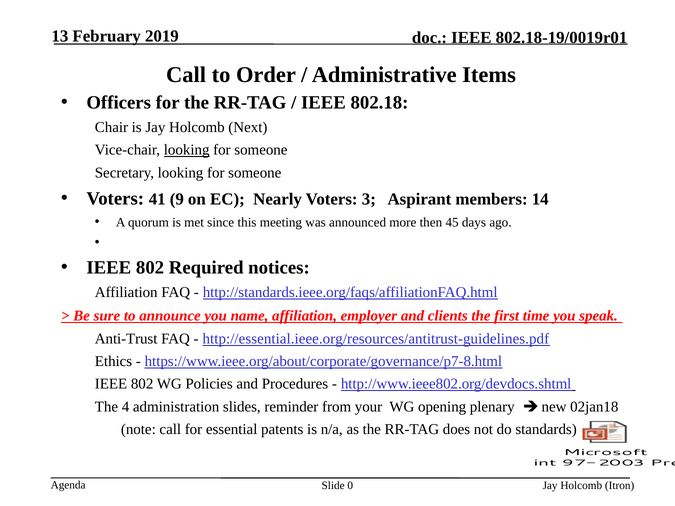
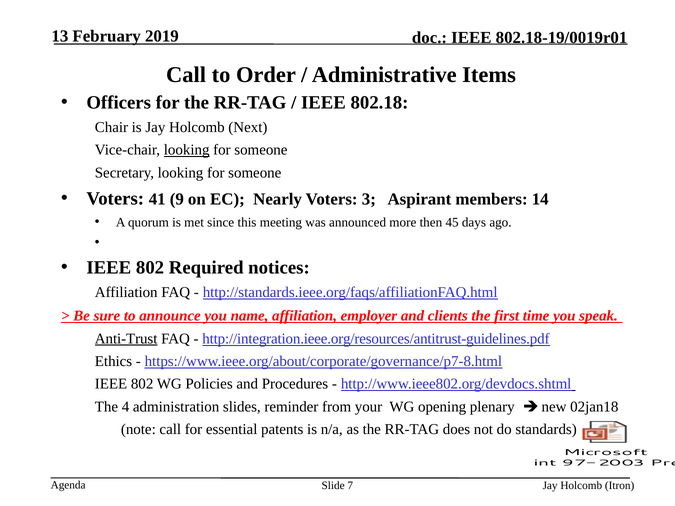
Anti-Trust underline: none -> present
http://essential.ieee.org/resources/antitrust-guidelines.pdf: http://essential.ieee.org/resources/antitrust-guidelines.pdf -> http://integration.ieee.org/resources/antitrust-guidelines.pdf
0: 0 -> 7
